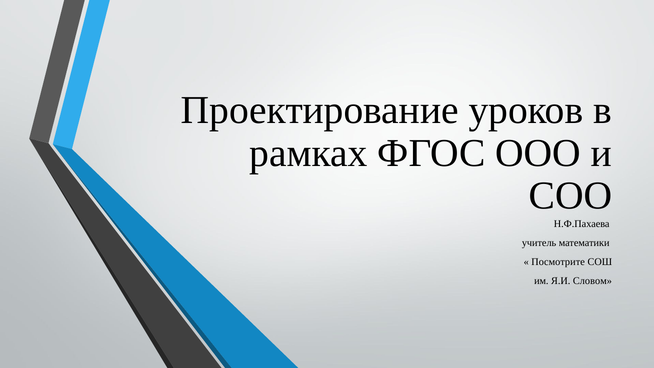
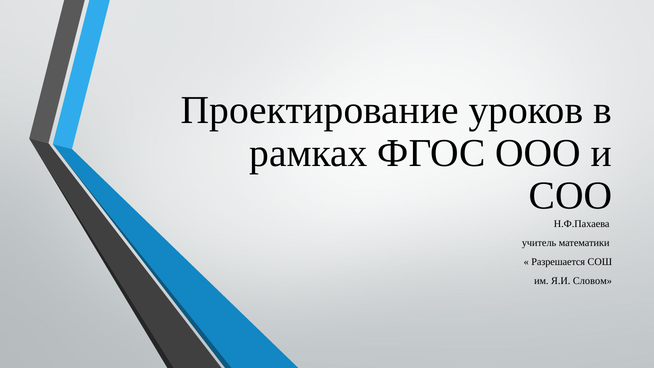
Посмотрите: Посмотрите -> Разрешается
